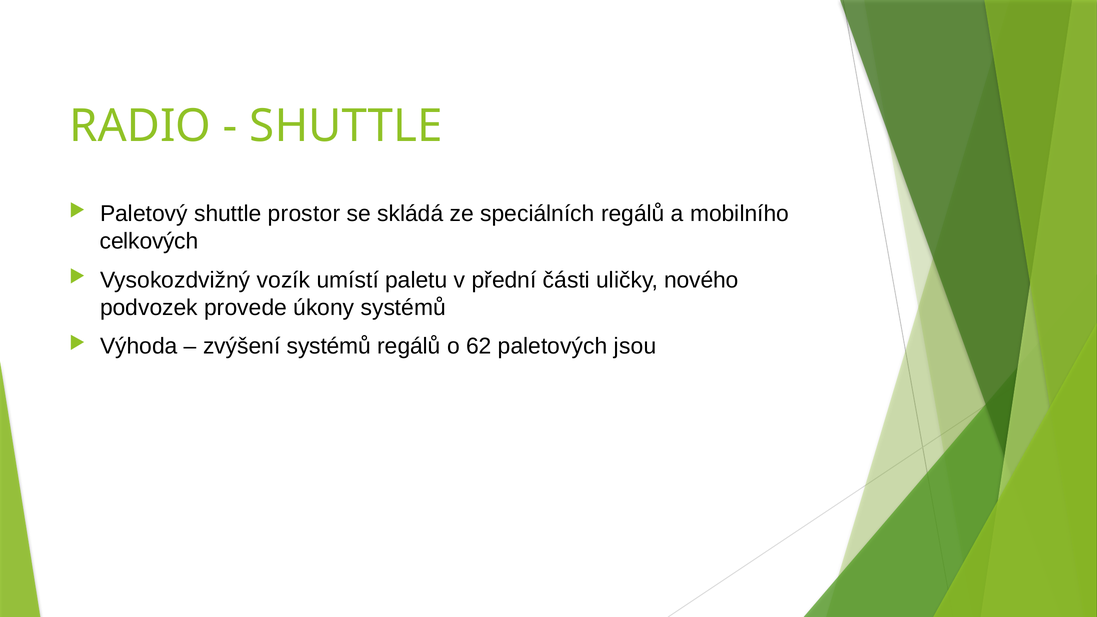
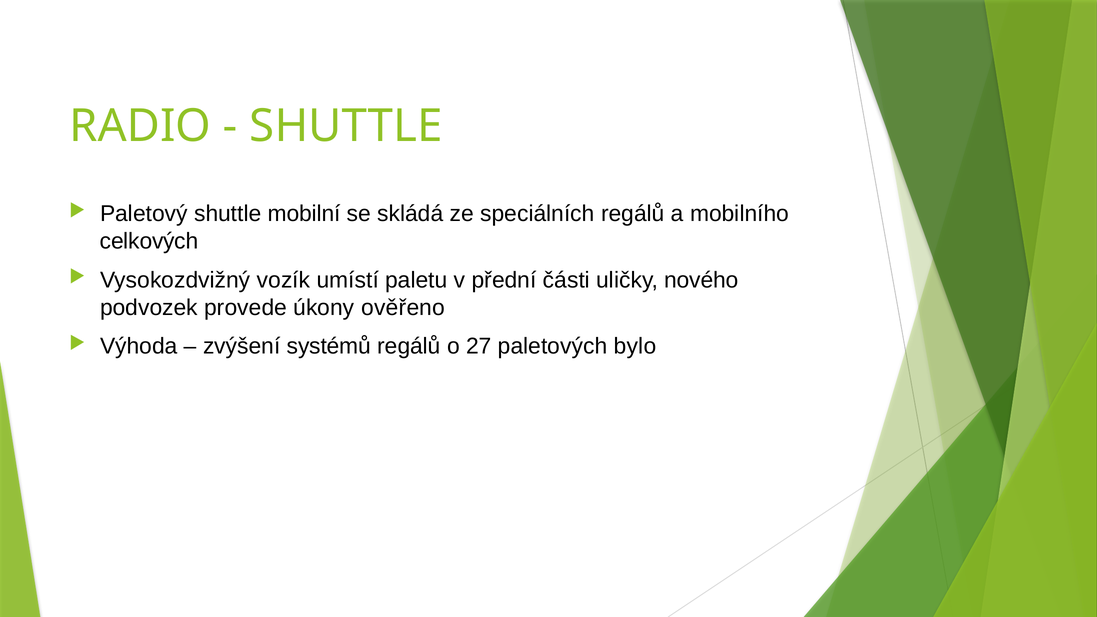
prostor: prostor -> mobilní
úkony systémů: systémů -> ověřeno
62: 62 -> 27
jsou: jsou -> bylo
